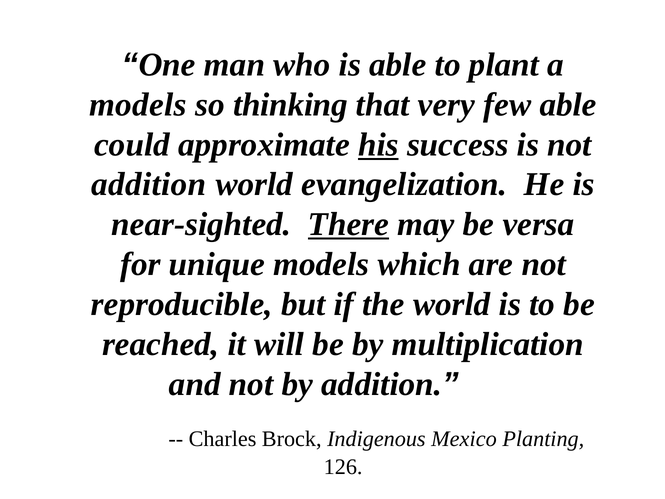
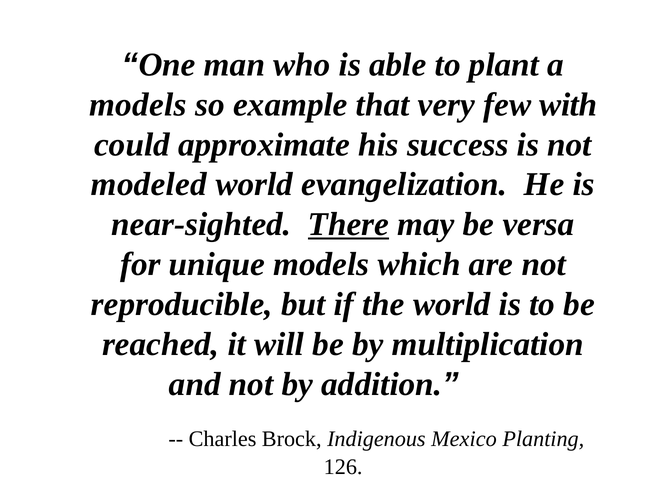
thinking: thinking -> example
few able: able -> with
his underline: present -> none
addition at (149, 184): addition -> modeled
